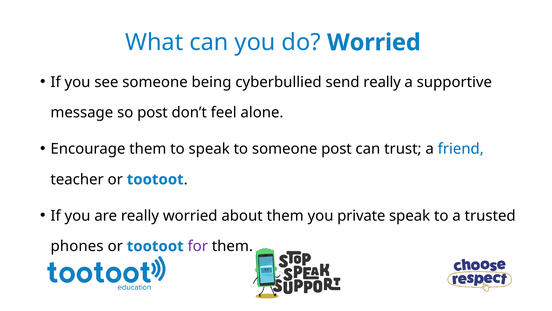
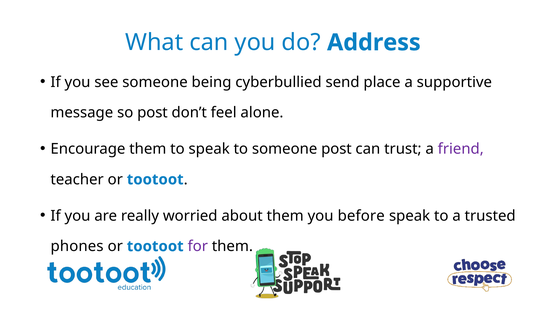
do Worried: Worried -> Address
send really: really -> place
friend colour: blue -> purple
private: private -> before
